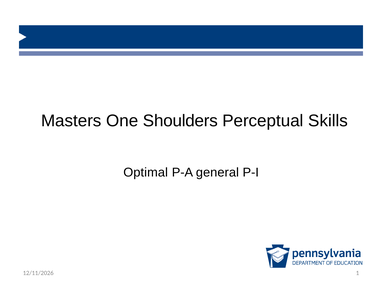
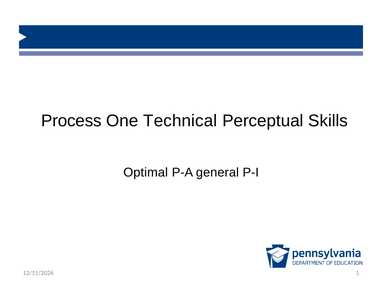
Masters: Masters -> Process
Shoulders: Shoulders -> Technical
